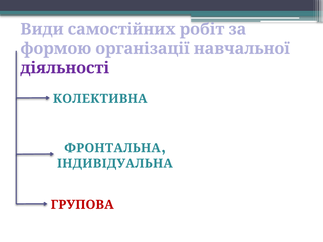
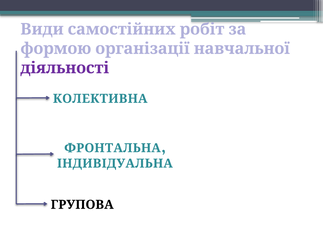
ГРУПОВА colour: red -> black
